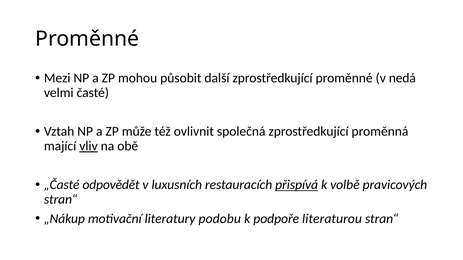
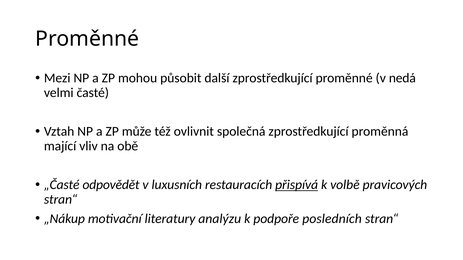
vliv underline: present -> none
podobu: podobu -> analýzu
literaturou: literaturou -> posledních
